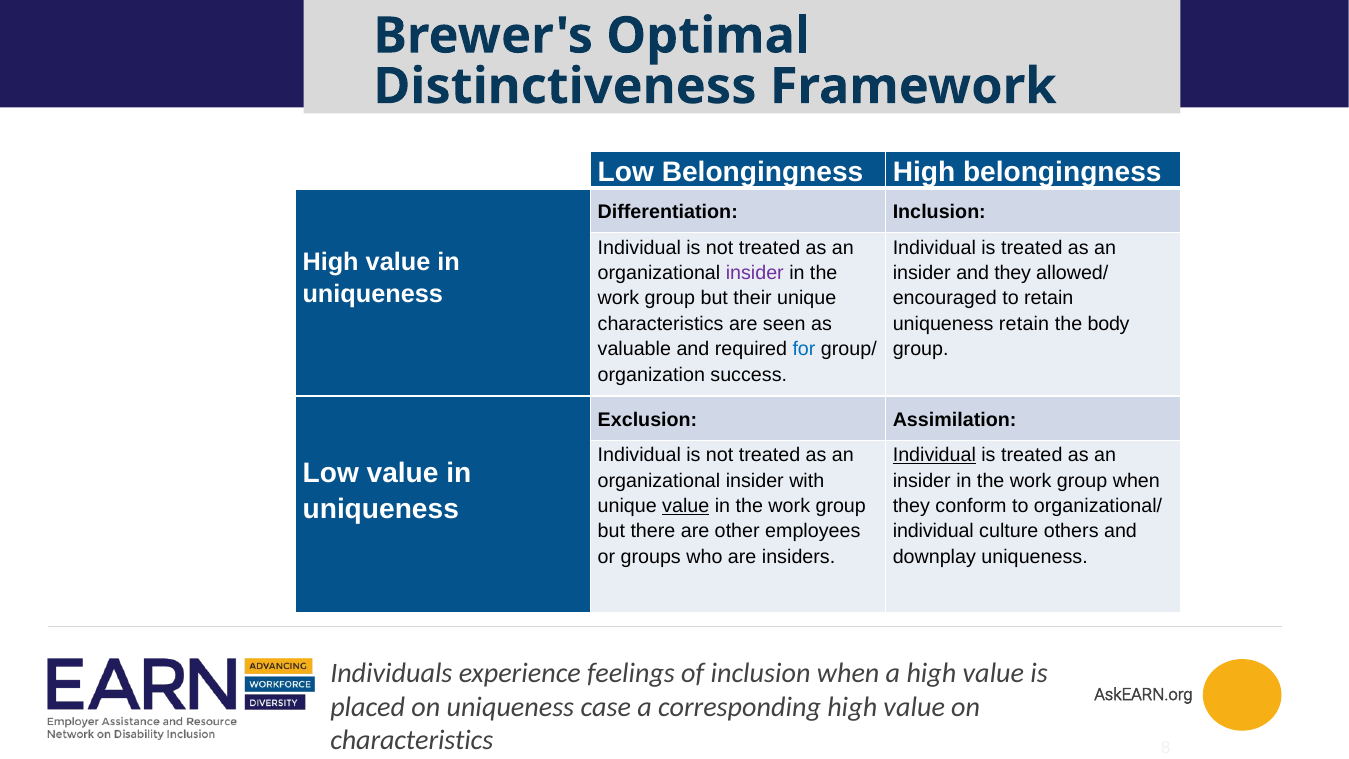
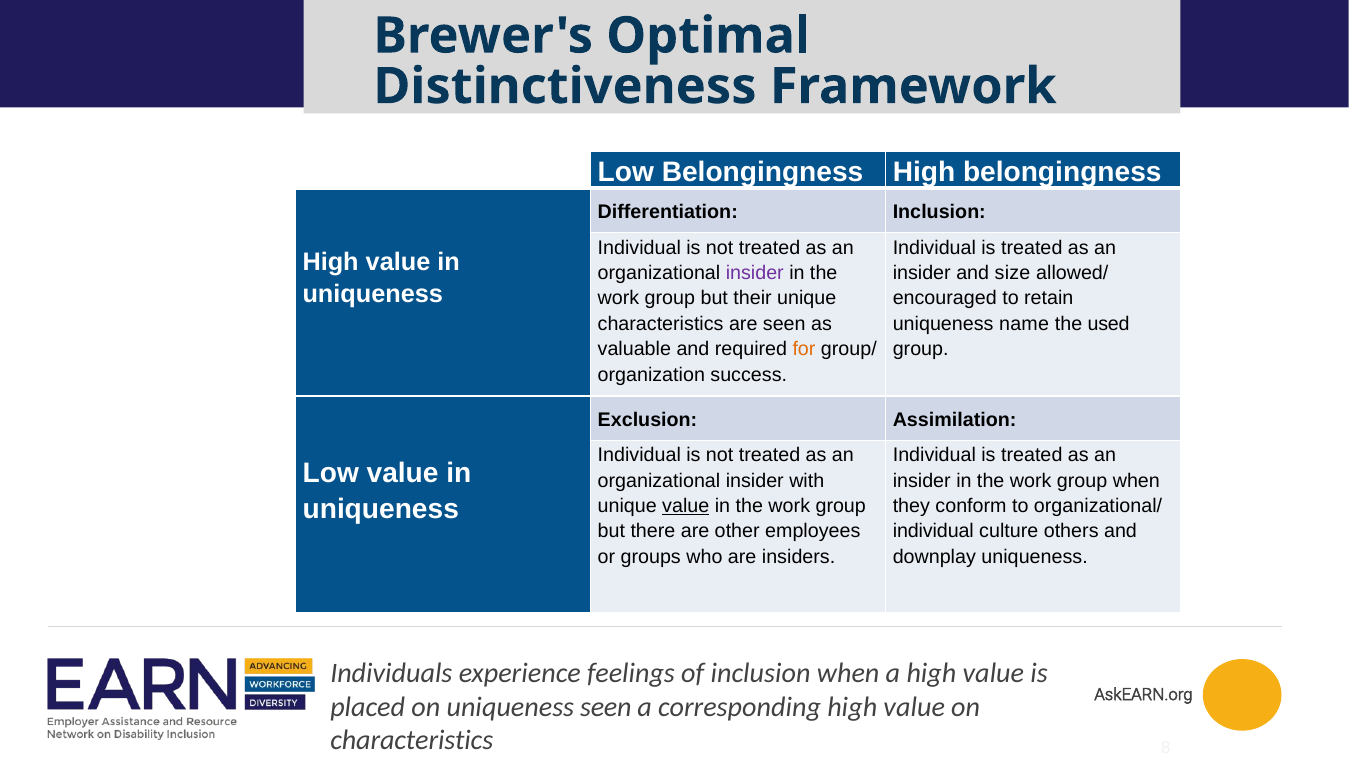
and they: they -> size
uniqueness retain: retain -> name
body: body -> used
for colour: blue -> orange
Individual at (934, 455) underline: present -> none
uniqueness case: case -> seen
